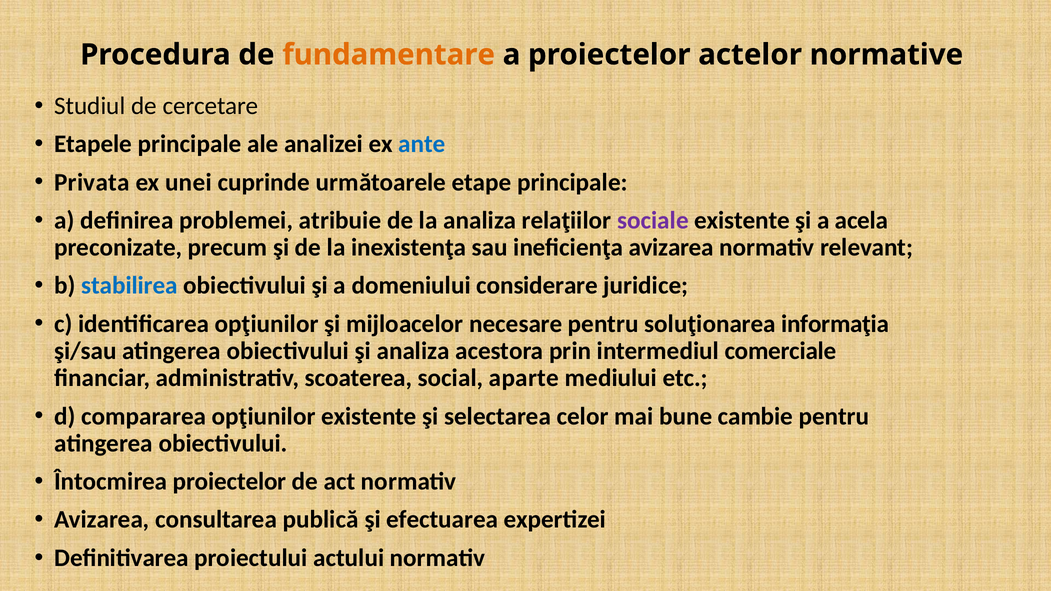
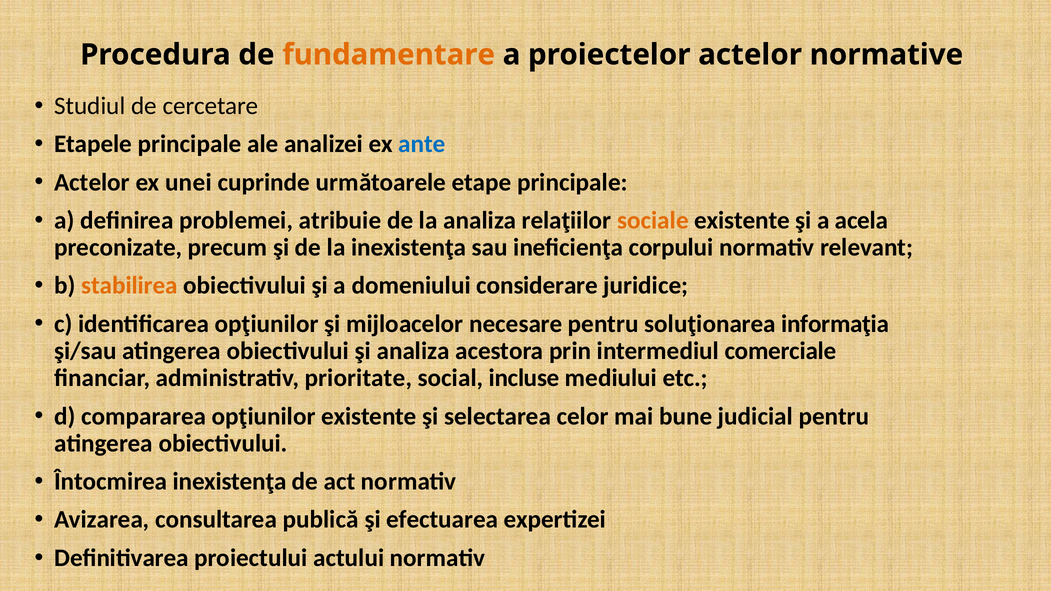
Privata at (92, 182): Privata -> Actelor
sociale colour: purple -> orange
ineficienţa avizarea: avizarea -> corpului
stabilirea colour: blue -> orange
scoaterea: scoaterea -> prioritate
aparte: aparte -> incluse
cambie: cambie -> judicial
Întocmirea proiectelor: proiectelor -> inexistenţa
